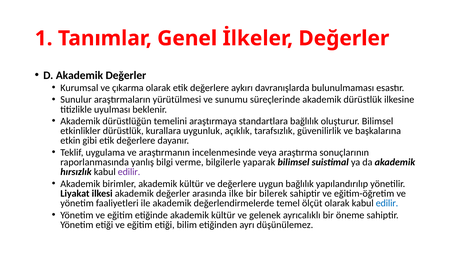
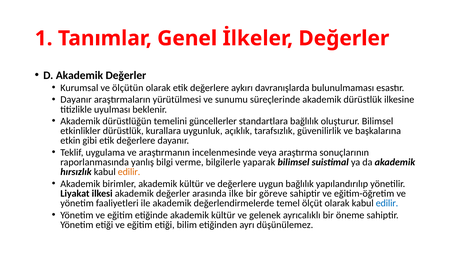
çıkarma: çıkarma -> ölçütün
Sunulur at (76, 99): Sunulur -> Dayanır
araştırmaya: araştırmaya -> güncellerler
edilir at (129, 172) colour: purple -> orange
bilerek: bilerek -> göreve
